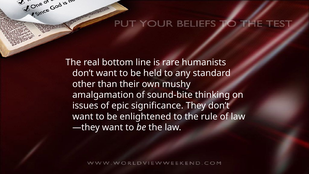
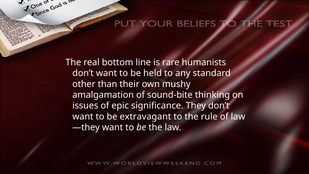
enlightened: enlightened -> extravagant
